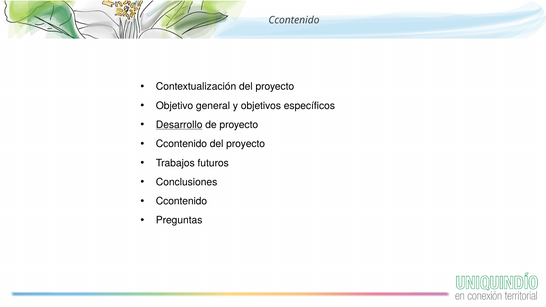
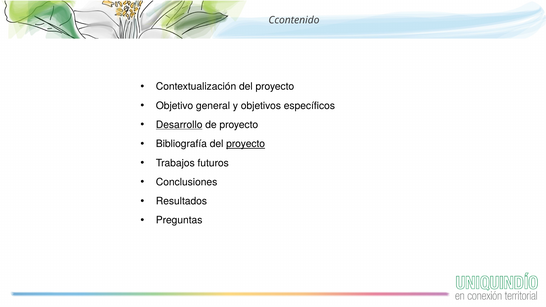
Ccontenido at (181, 144): Ccontenido -> Bibliografía
proyecto at (246, 144) underline: none -> present
Ccontenido at (181, 201): Ccontenido -> Resultados
